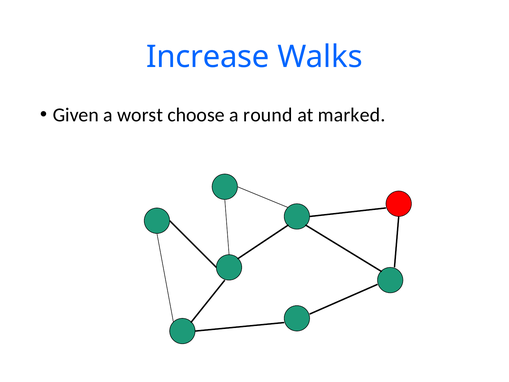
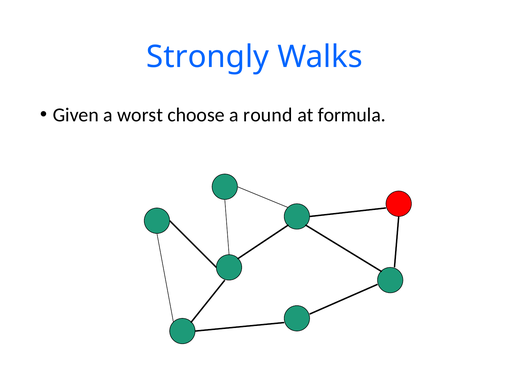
Increase: Increase -> Strongly
marked: marked -> formula
